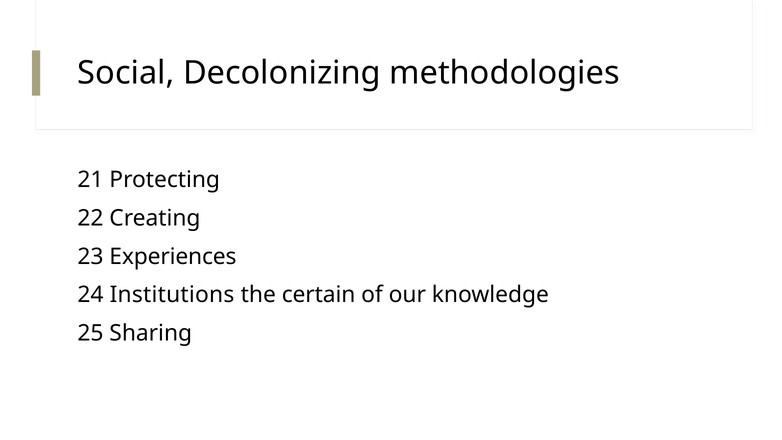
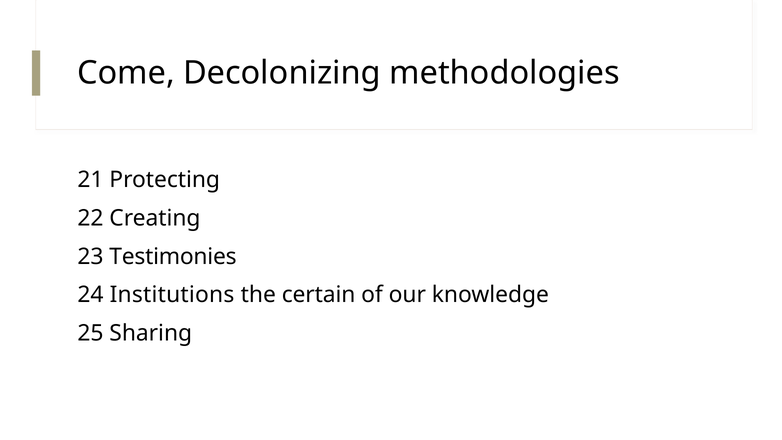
Social: Social -> Come
Experiences: Experiences -> Testimonies
